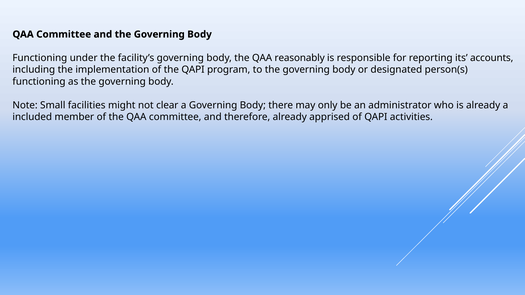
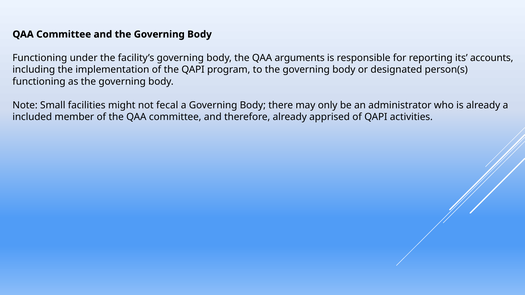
reasonably: reasonably -> arguments
clear: clear -> fecal
